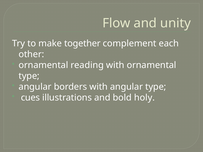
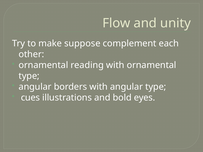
together: together -> suppose
holy: holy -> eyes
